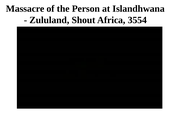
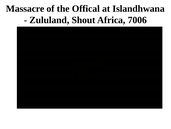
Person: Person -> Offical
3554: 3554 -> 7006
